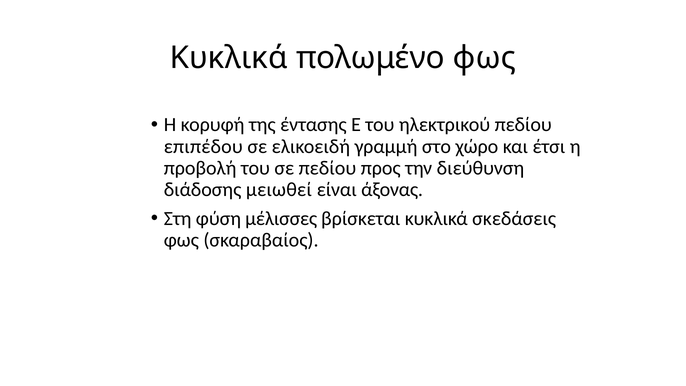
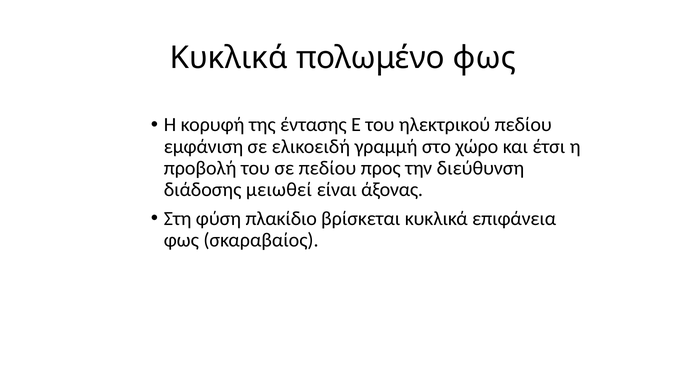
επιπέδου: επιπέδου -> εμφάνιση
μέλισσες: μέλισσες -> πλακίδιο
σκεδάσεις: σκεδάσεις -> επιφάνεια
